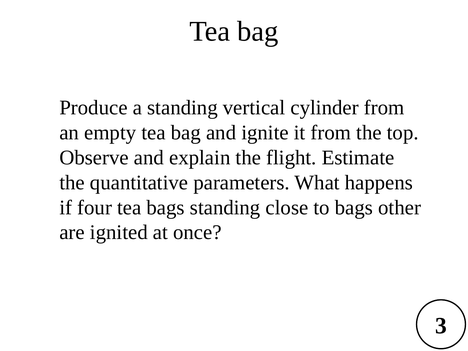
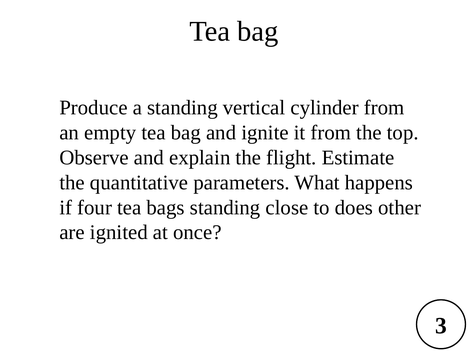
to bags: bags -> does
